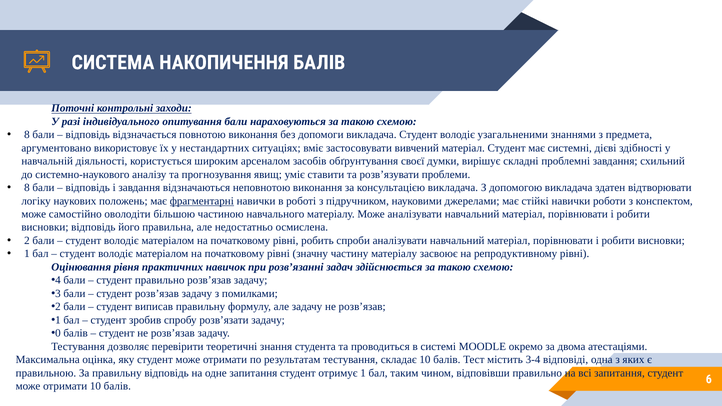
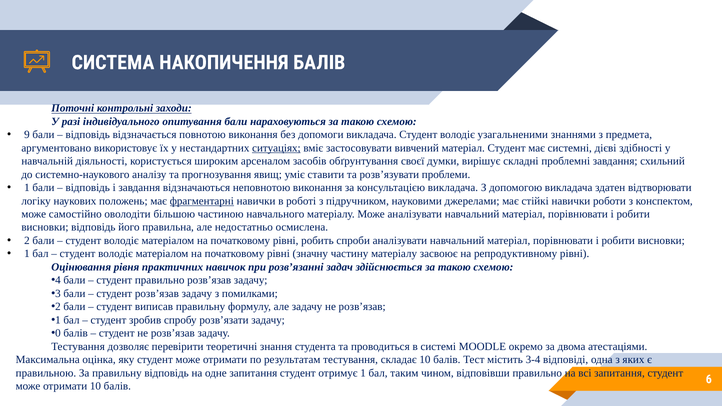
8 at (27, 135): 8 -> 9
ситуаціях underline: none -> present
8 at (27, 188): 8 -> 1
